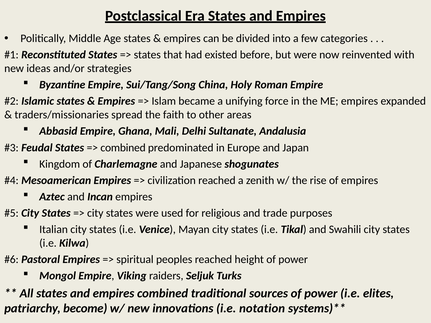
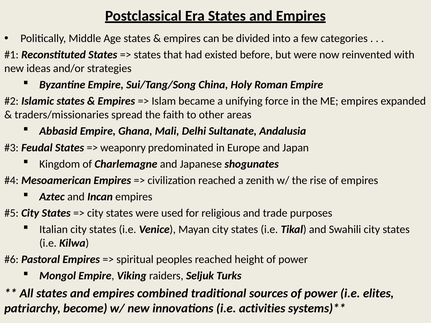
combined at (123, 148): combined -> weaponry
notation: notation -> activities
